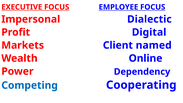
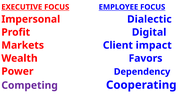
named: named -> impact
Online: Online -> Favors
Competing colour: blue -> purple
